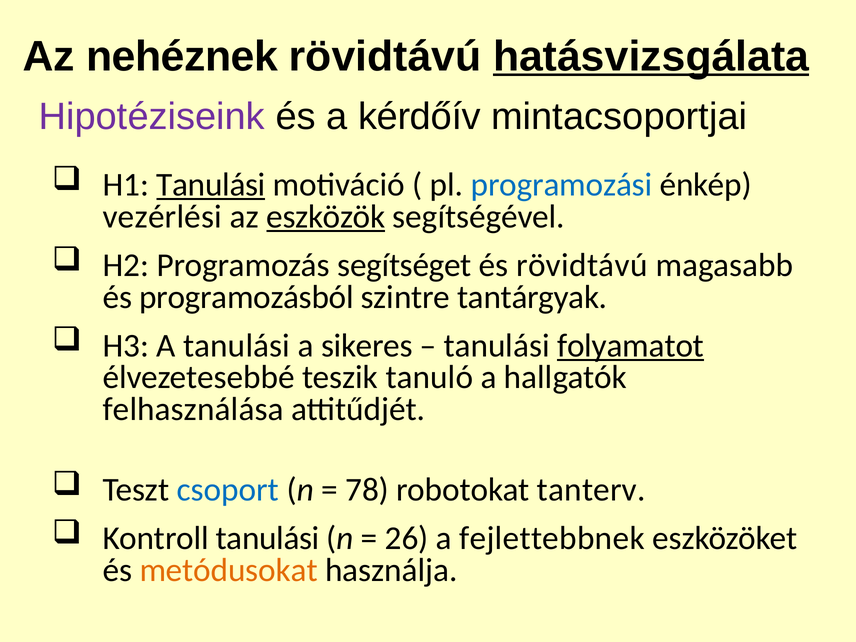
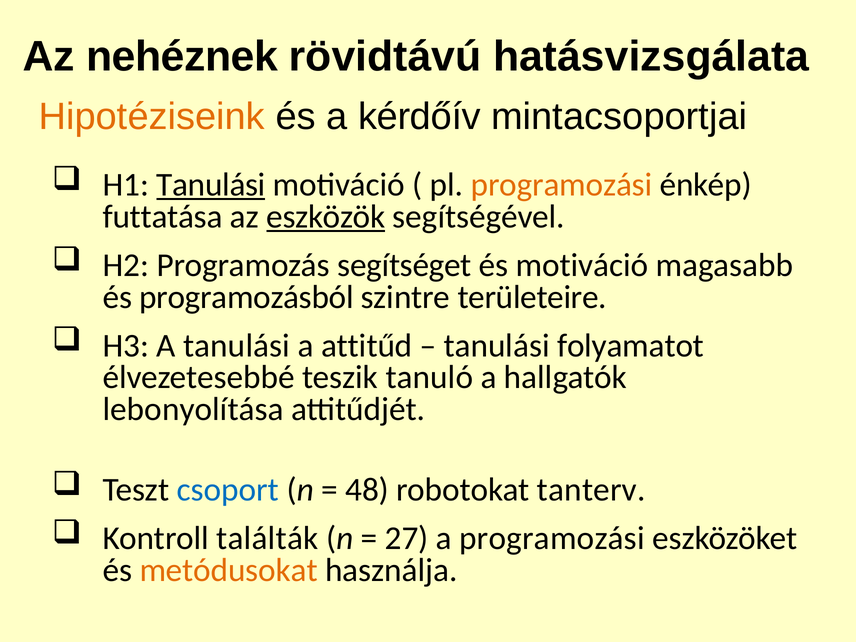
hatásvizsgálata underline: present -> none
Hipotéziseink colour: purple -> orange
programozási at (562, 185) colour: blue -> orange
vezérlési: vezérlési -> futtatása
és rövidtávú: rövidtávú -> motiváció
tantárgyak: tantárgyak -> területeire
sikeres: sikeres -> attitűd
folyamatot underline: present -> none
felhasználása: felhasználása -> lebonyolítása
78: 78 -> 48
Kontroll tanulási: tanulási -> találták
26: 26 -> 27
a fejlettebbnek: fejlettebbnek -> programozási
